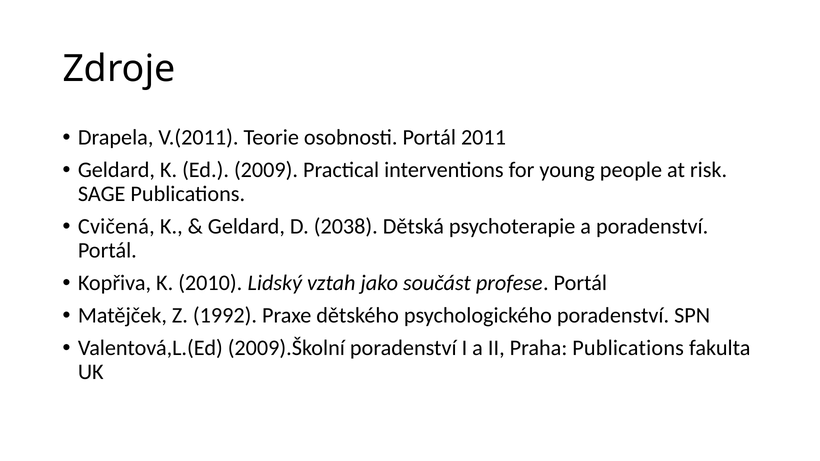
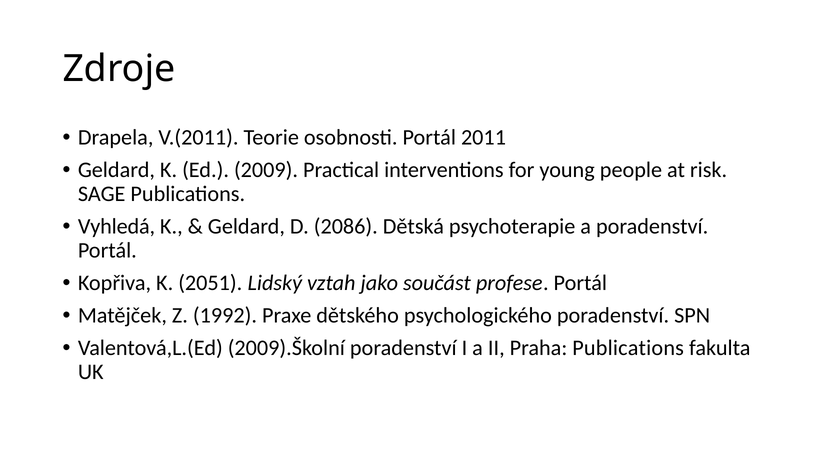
Cvičená: Cvičená -> Vyhledá
2038: 2038 -> 2086
2010: 2010 -> 2051
